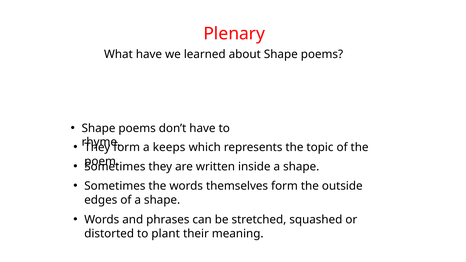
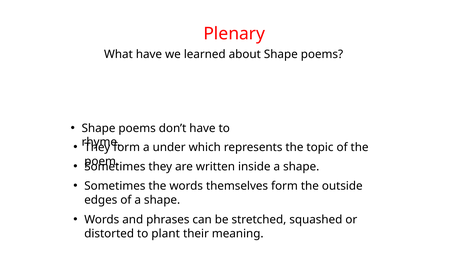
keeps: keeps -> under
